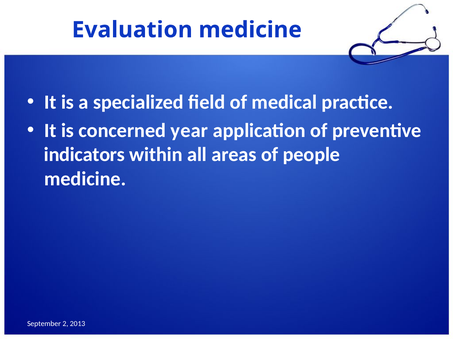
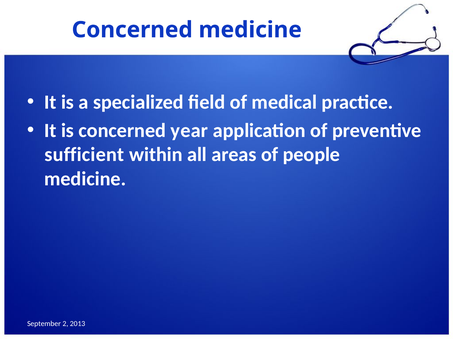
Evaluation at (132, 30): Evaluation -> Concerned
indicators: indicators -> sufficient
